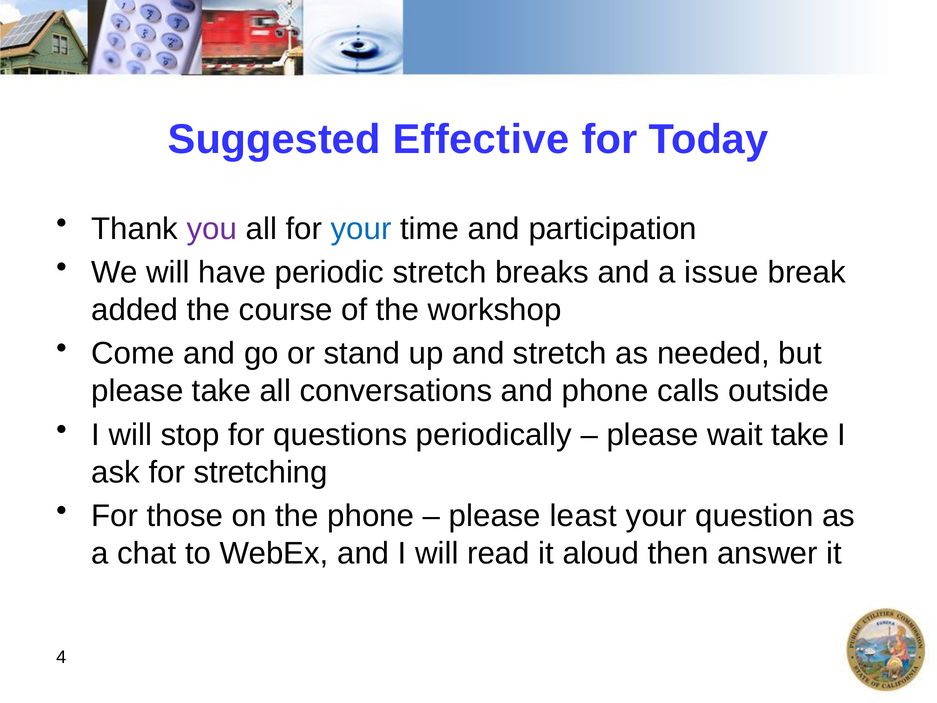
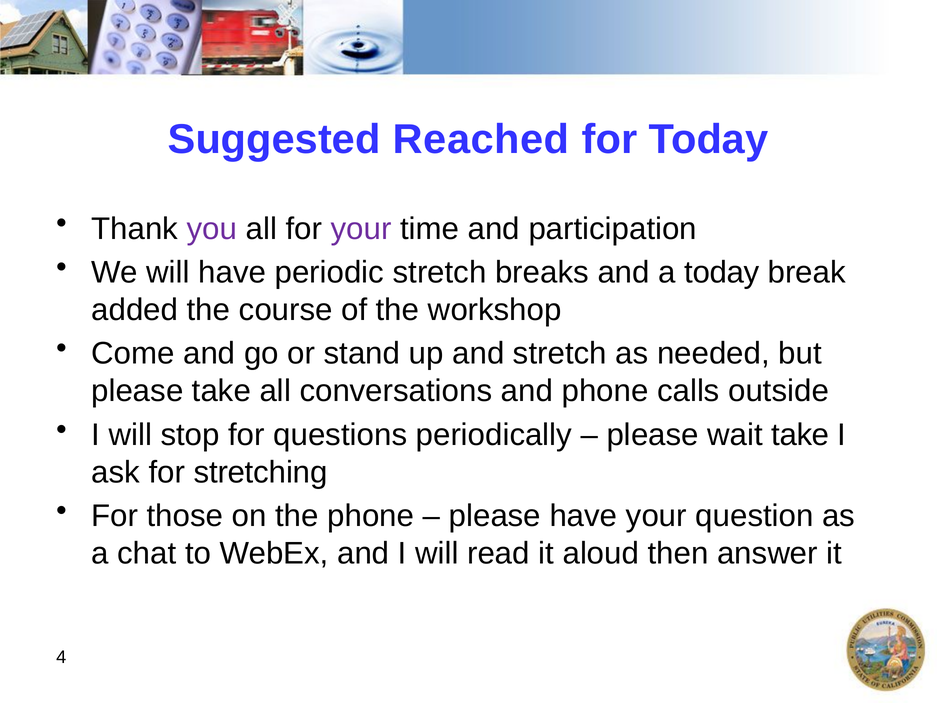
Effective: Effective -> Reached
your at (361, 229) colour: blue -> purple
a issue: issue -> today
please least: least -> have
